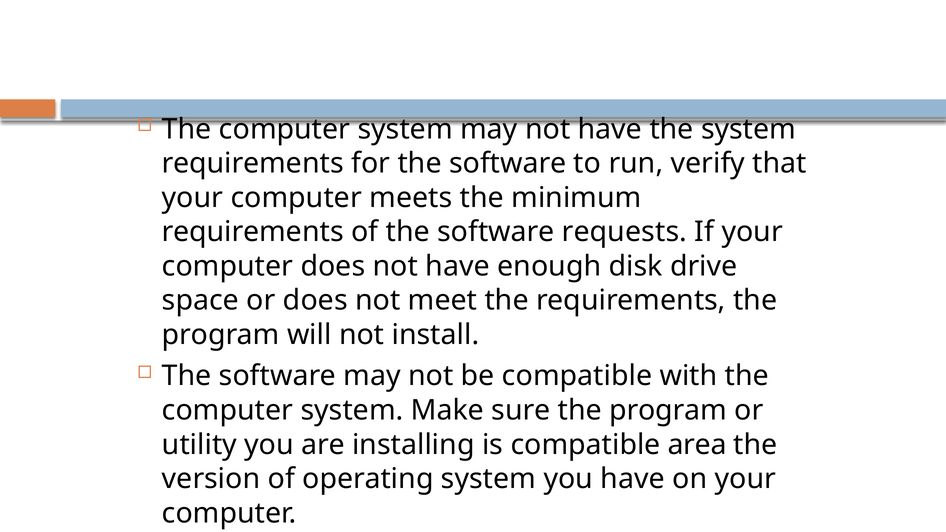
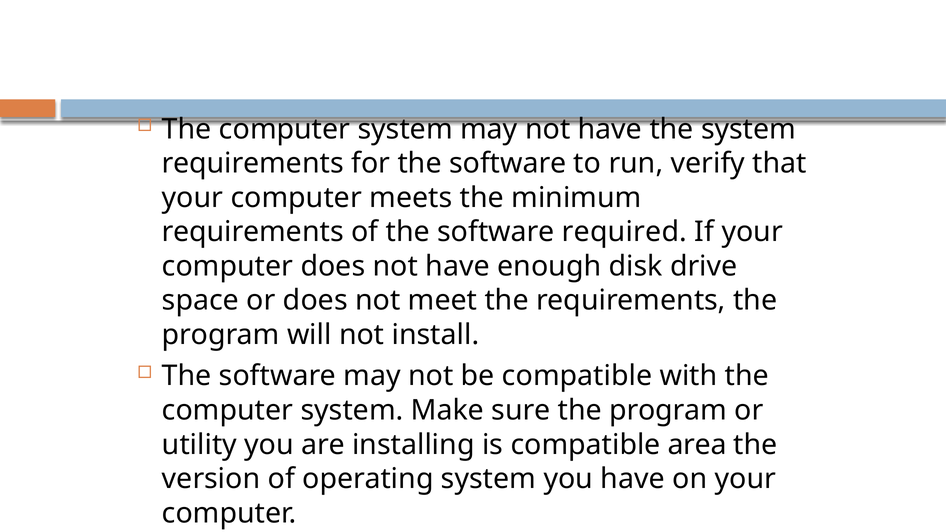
requests: requests -> required
